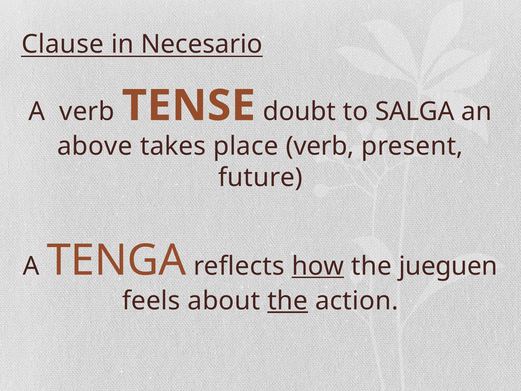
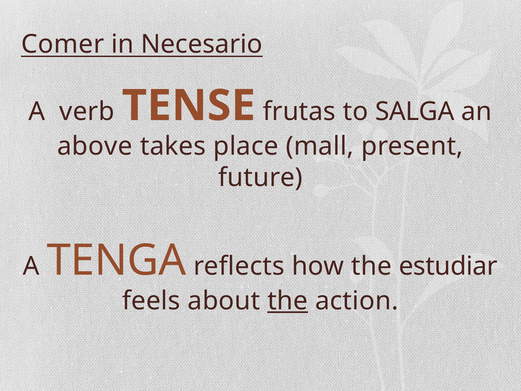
Clause: Clause -> Comer
doubt: doubt -> frutas
place verb: verb -> mall
how underline: present -> none
jueguen: jueguen -> estudiar
